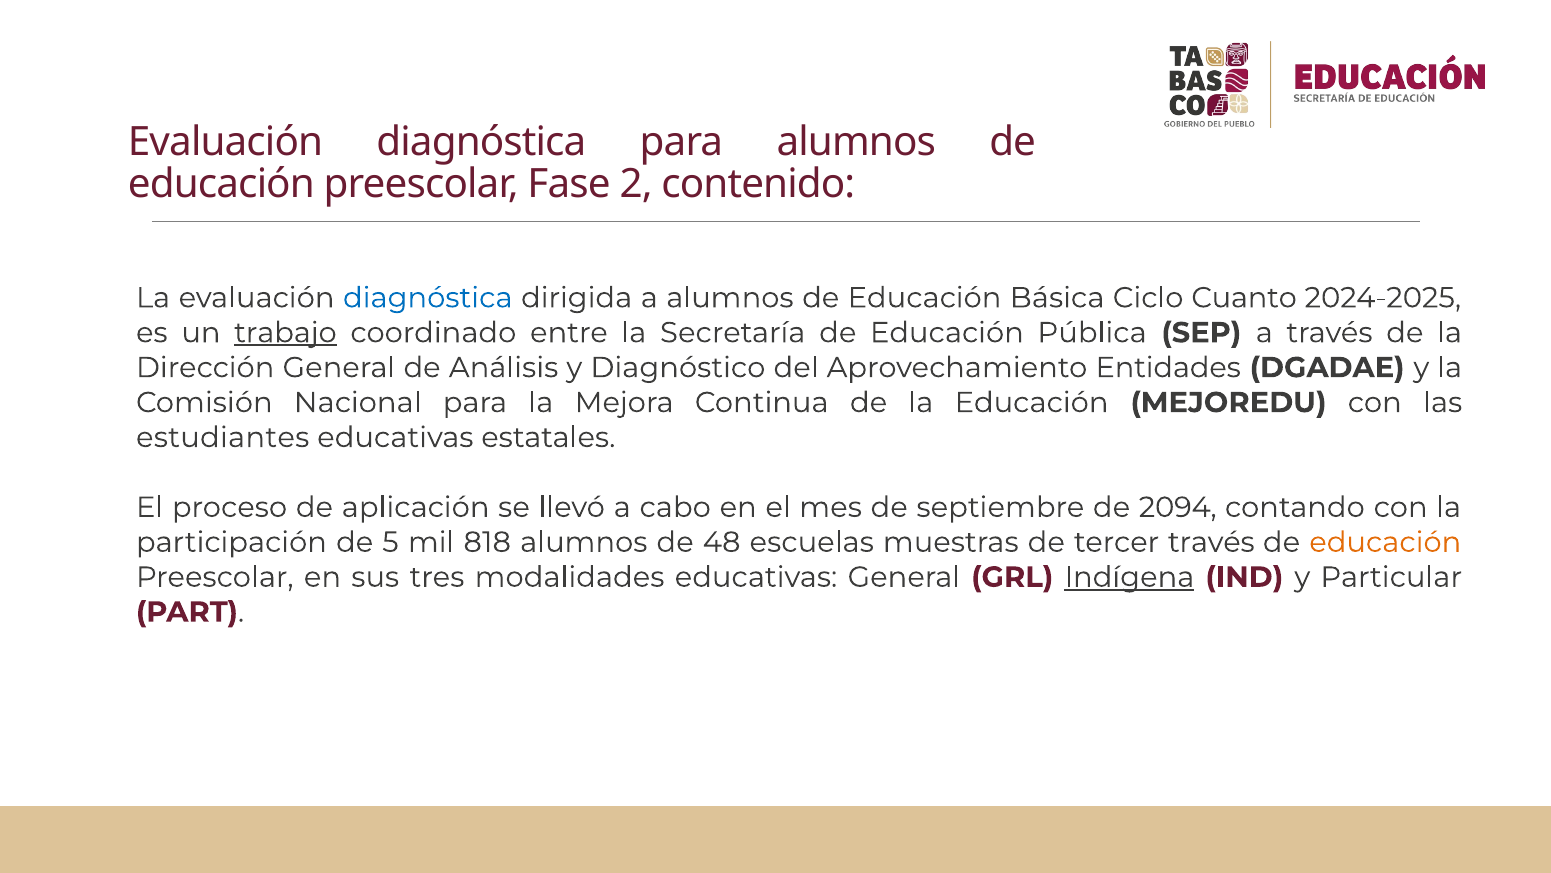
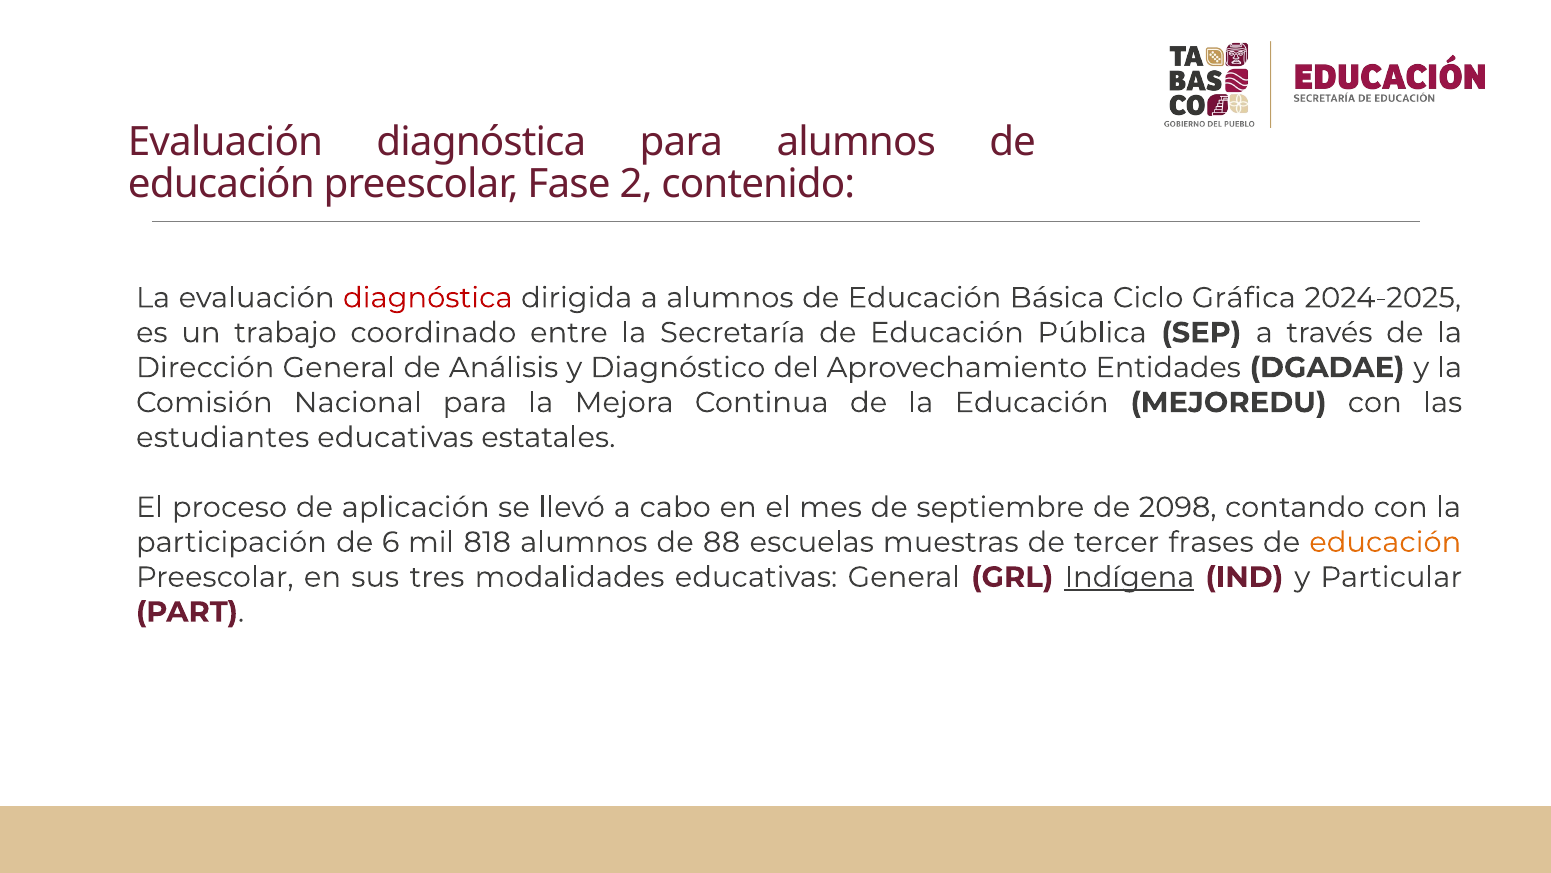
diagnóstica at (428, 298) colour: blue -> red
Cuanto: Cuanto -> Gráfica
trabajo underline: present -> none
2094: 2094 -> 2098
5: 5 -> 6
48: 48 -> 88
tercer través: través -> frases
